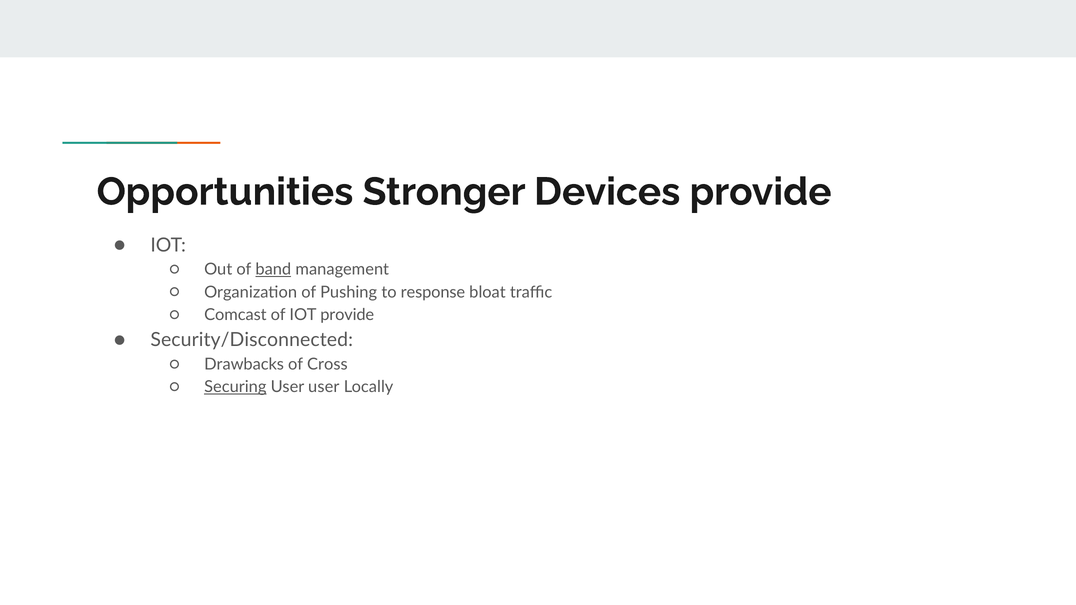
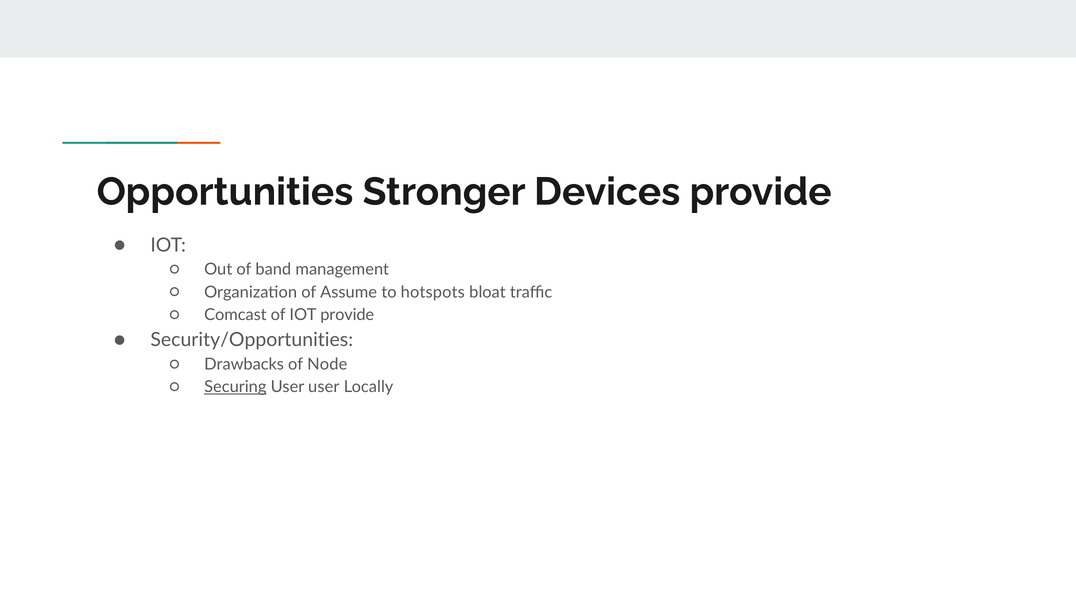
band underline: present -> none
Pushing: Pushing -> Assume
response: response -> hotspots
Security/Disconnected: Security/Disconnected -> Security/Opportunities
Cross: Cross -> Node
